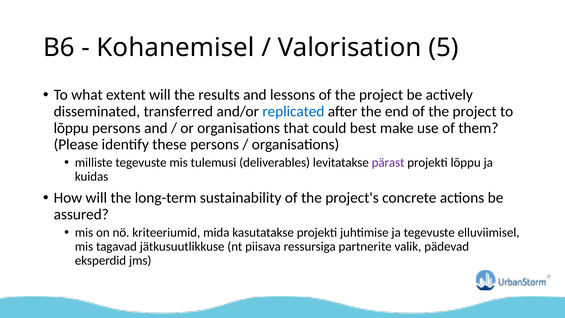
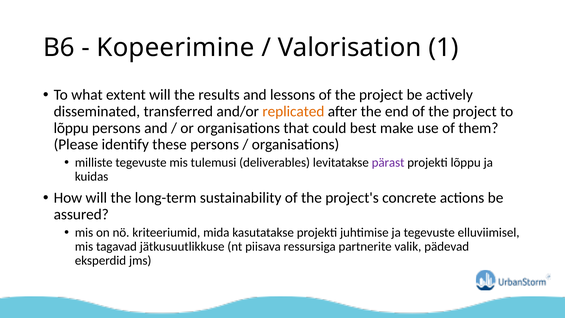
Kohanemisel: Kohanemisel -> Kopeerimine
5: 5 -> 1
replicated colour: blue -> orange
